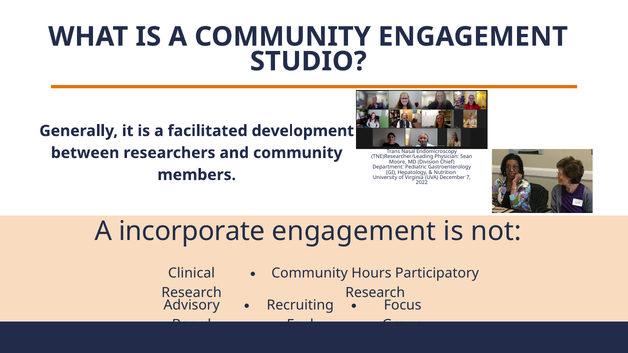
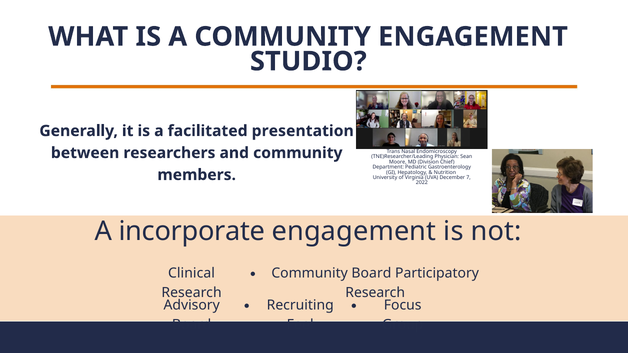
development: development -> presentation
Community Hours: Hours -> Board
